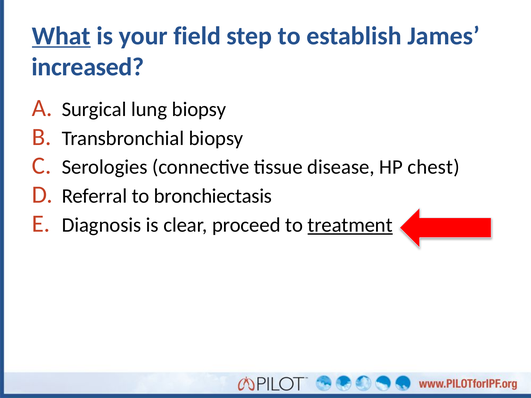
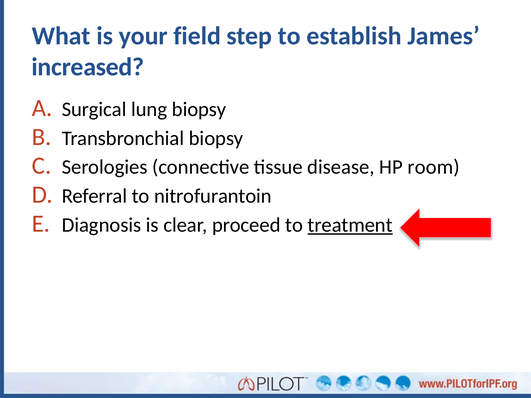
What underline: present -> none
chest: chest -> room
bronchiectasis: bronchiectasis -> nitrofurantoin
